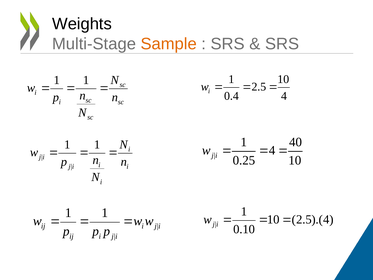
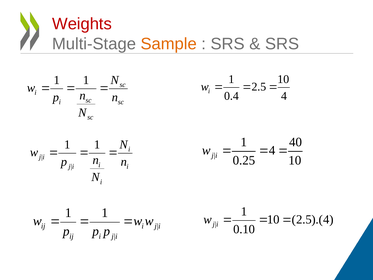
Weights colour: black -> red
